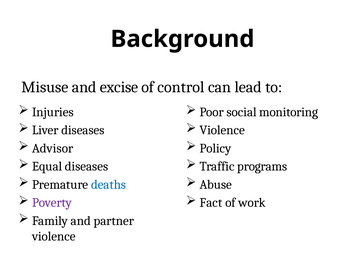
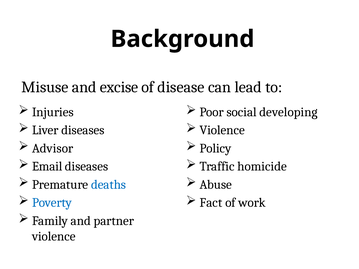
control: control -> disease
monitoring: monitoring -> developing
Equal: Equal -> Email
programs: programs -> homicide
Poverty colour: purple -> blue
